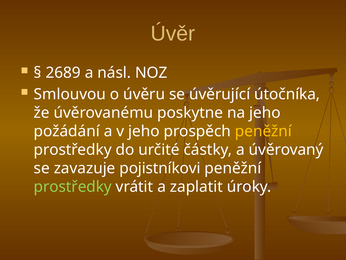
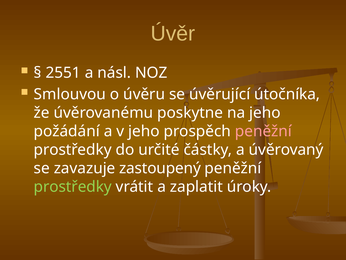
2689: 2689 -> 2551
peněžní at (263, 131) colour: yellow -> pink
pojistníkovi: pojistníkovi -> zastoupený
